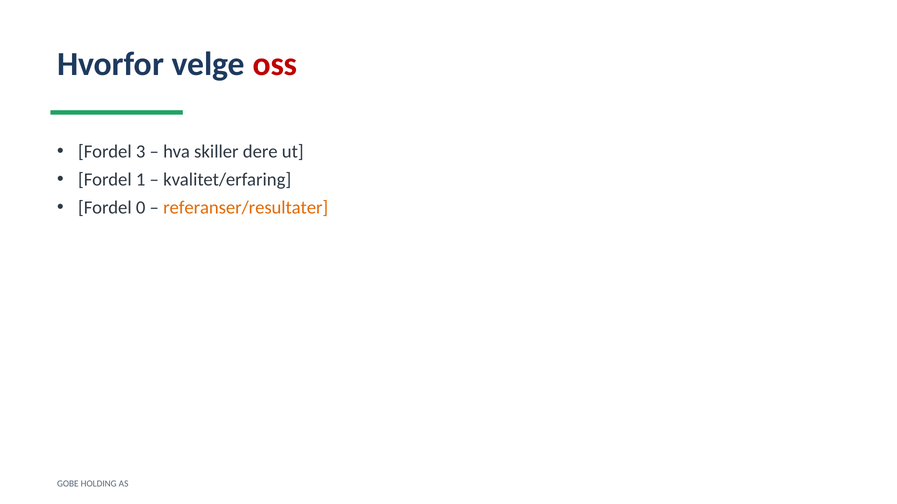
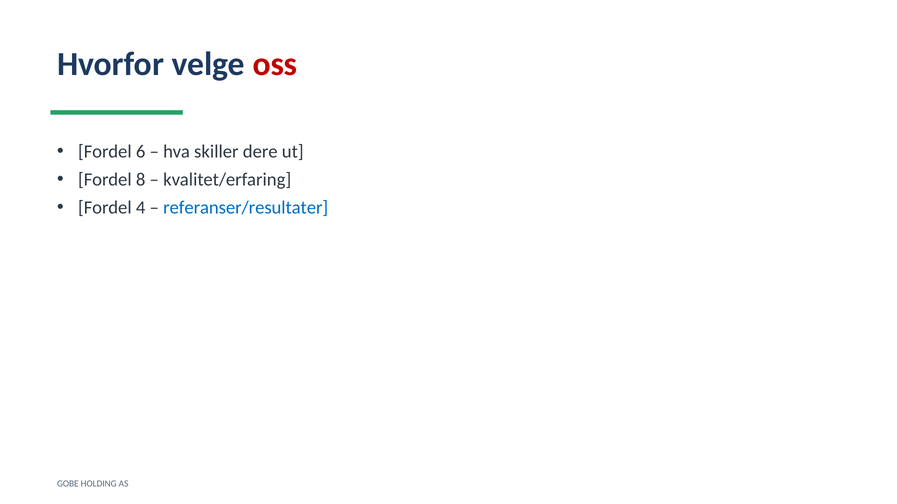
3: 3 -> 6
1: 1 -> 8
0: 0 -> 4
referanser/resultater colour: orange -> blue
